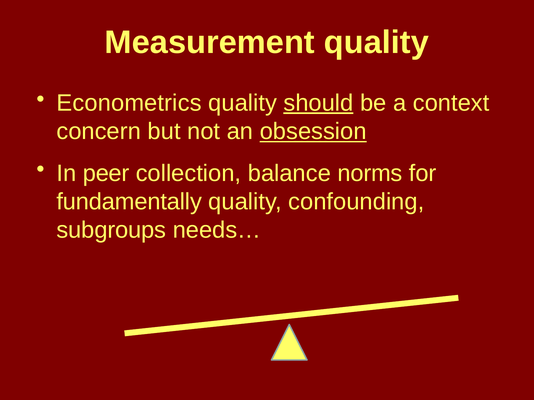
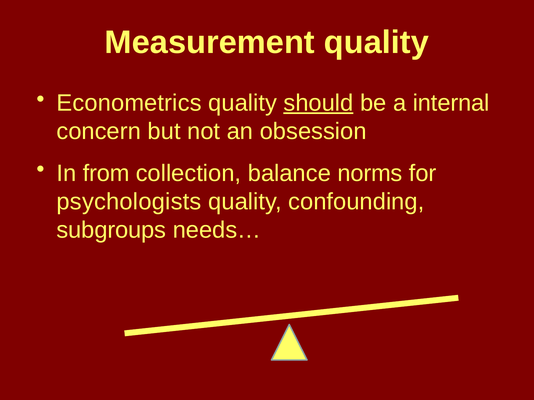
context: context -> internal
obsession underline: present -> none
peer: peer -> from
fundamentally: fundamentally -> psychologists
